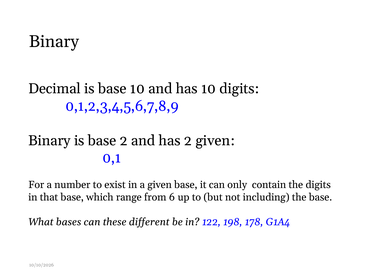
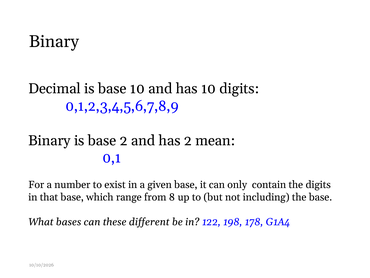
2 given: given -> mean
6: 6 -> 8
